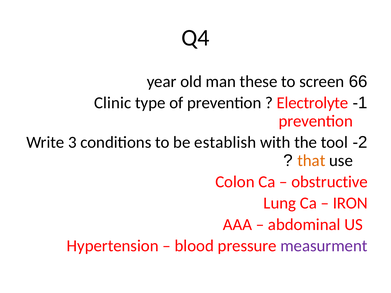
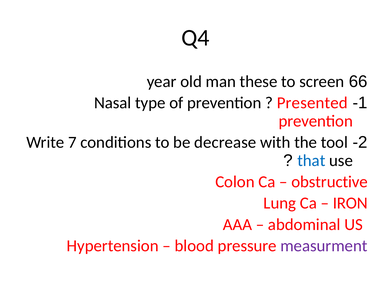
Clinic: Clinic -> Nasal
Electrolyte: Electrolyte -> Presented
3: 3 -> 7
establish: establish -> decrease
that colour: orange -> blue
